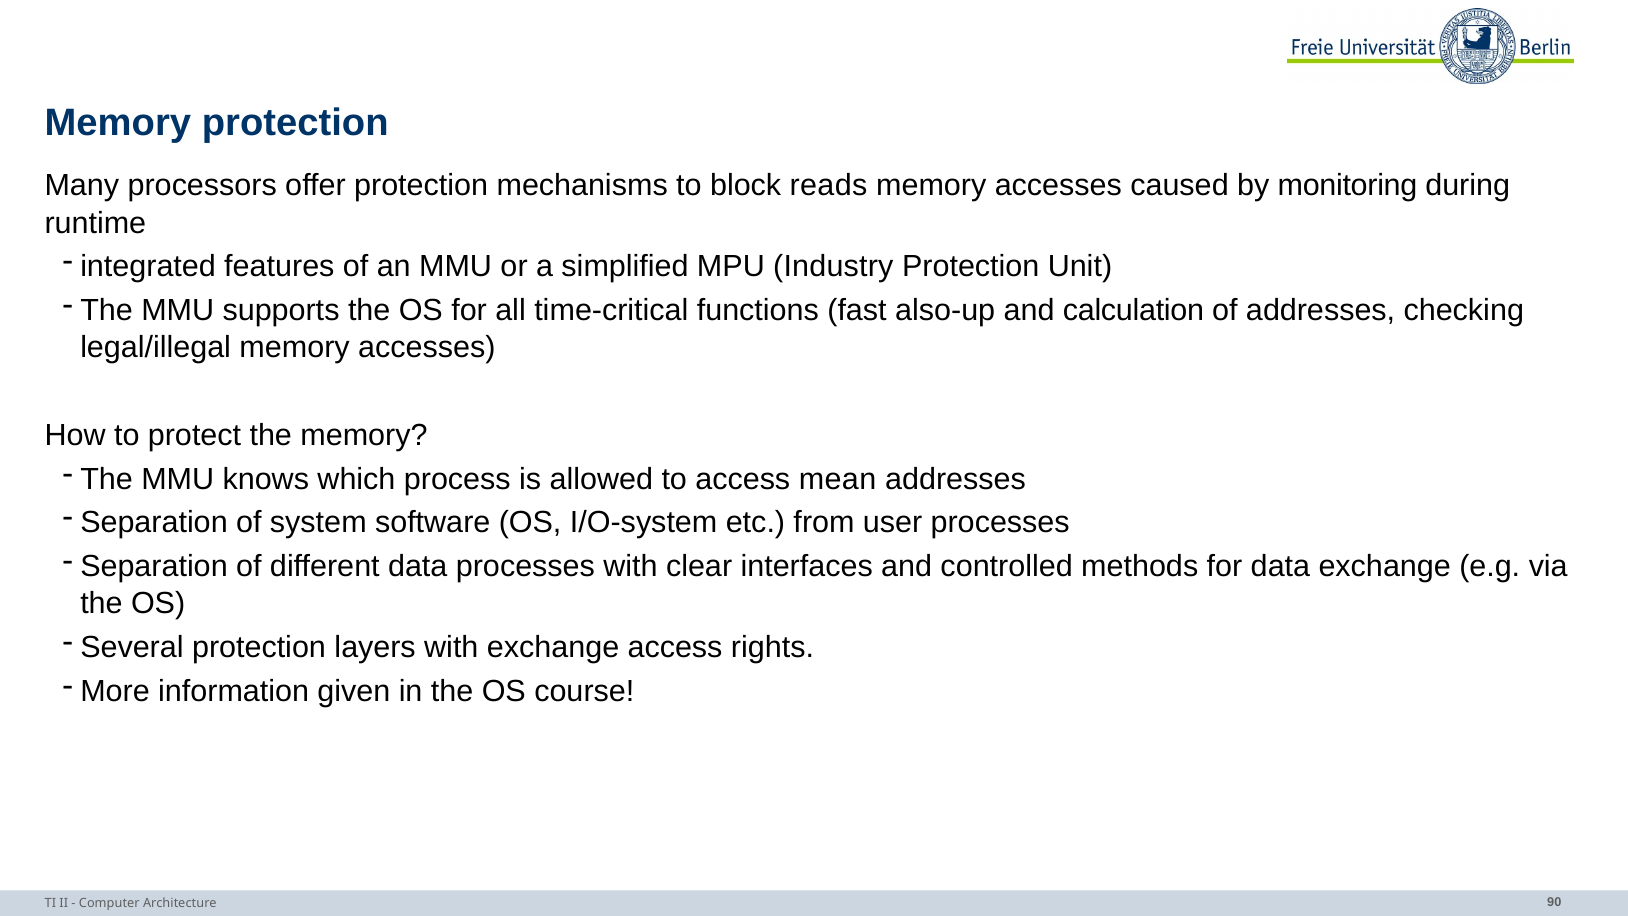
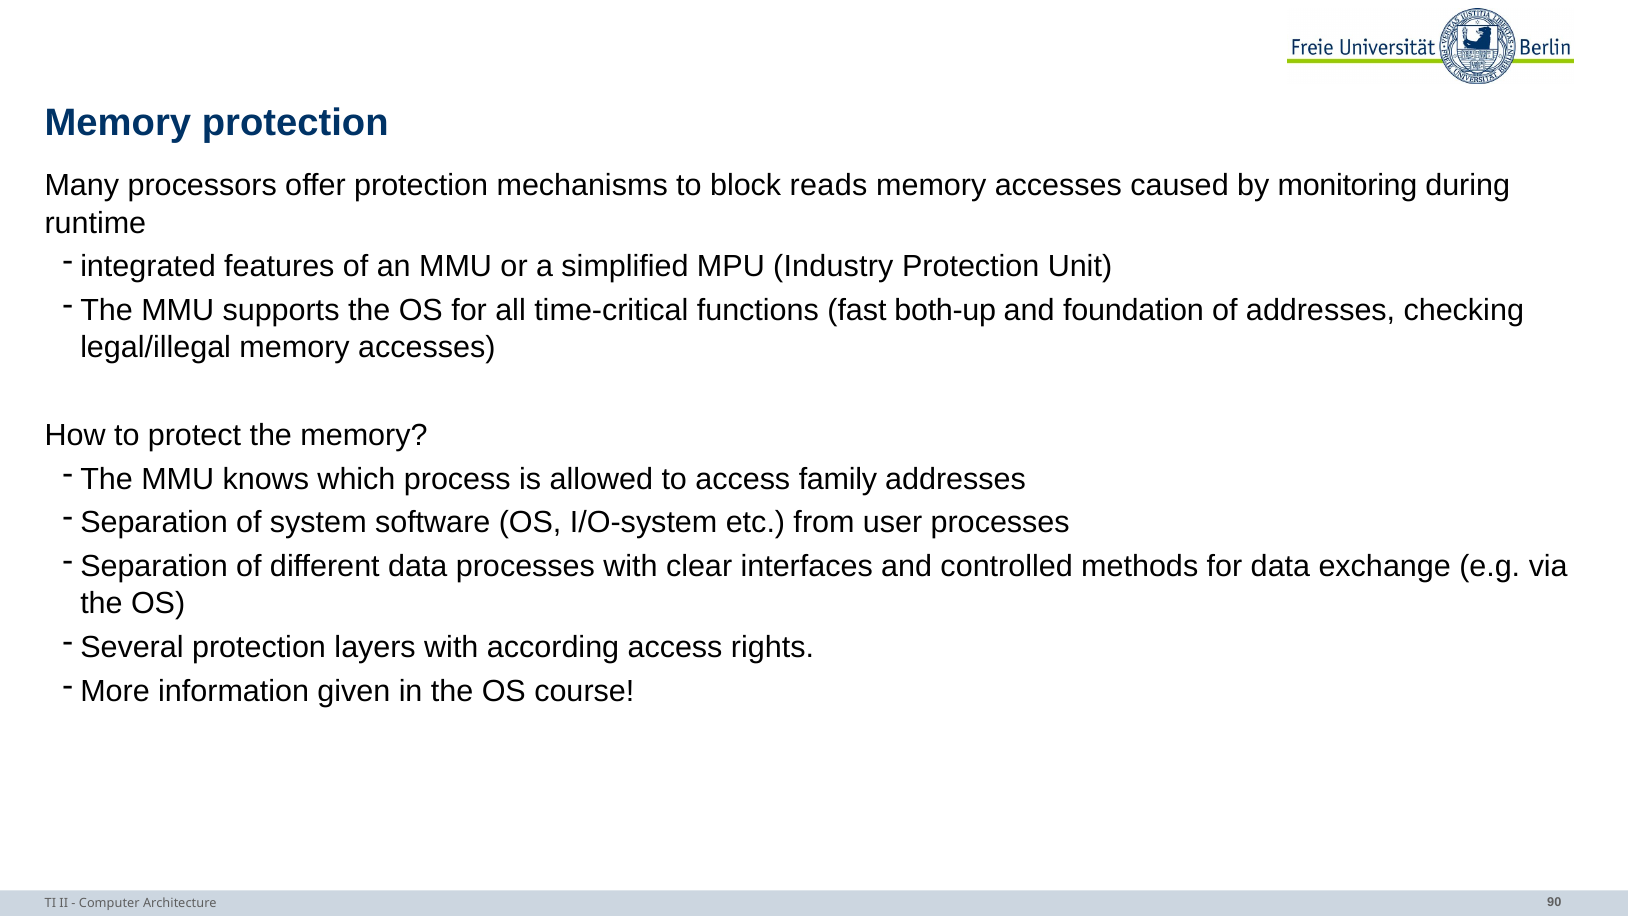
also-up: also-up -> both-up
calculation: calculation -> foundation
mean: mean -> family
with exchange: exchange -> according
